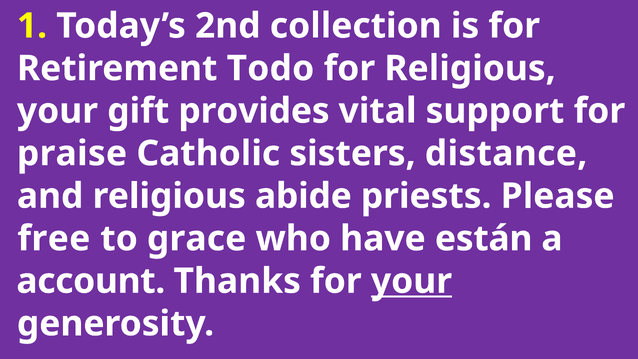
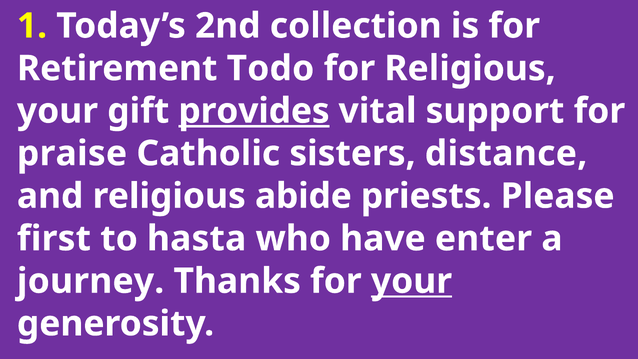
provides underline: none -> present
free: free -> first
grace: grace -> hasta
están: están -> enter
account: account -> journey
